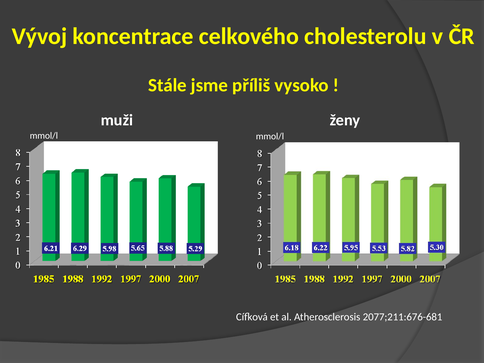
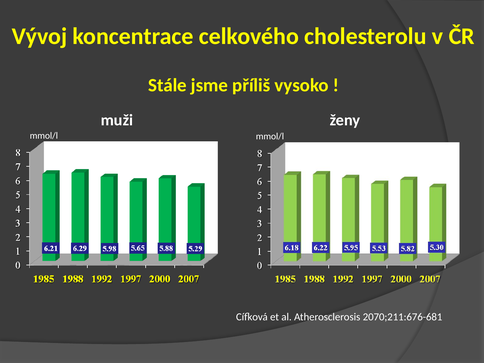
2077;211:676-681: 2077;211:676-681 -> 2070;211:676-681
